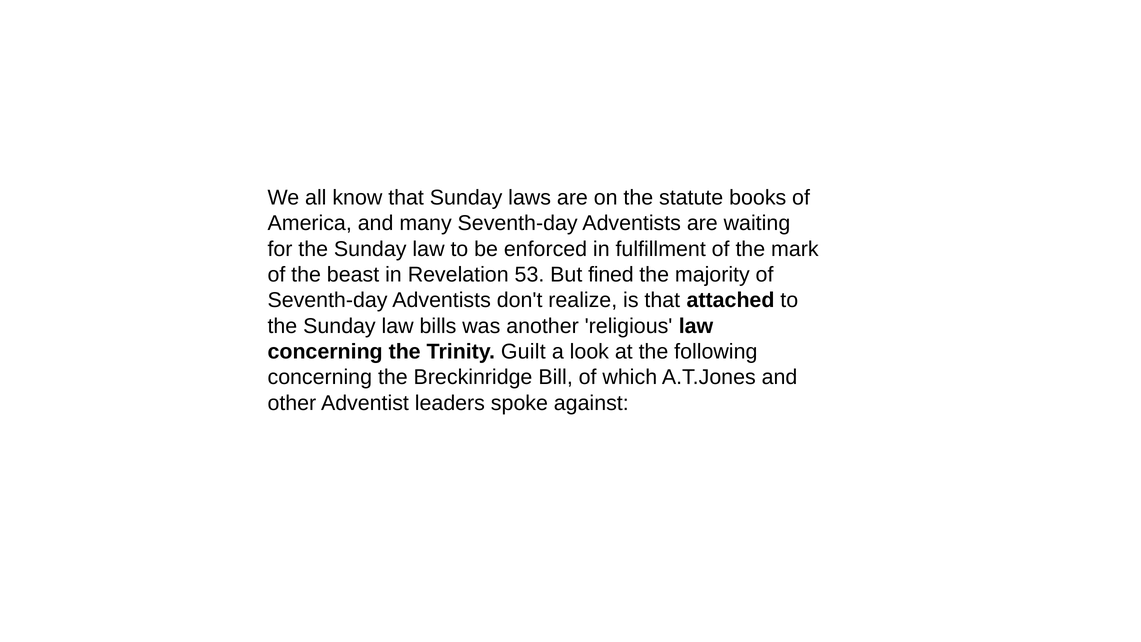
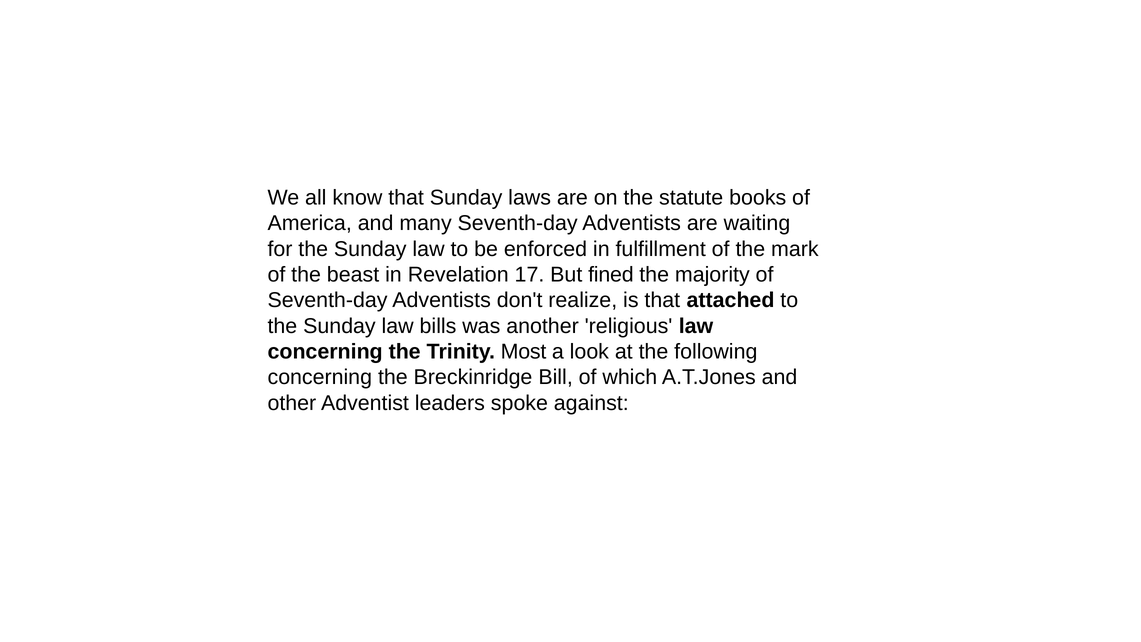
53: 53 -> 17
Guilt: Guilt -> Most
